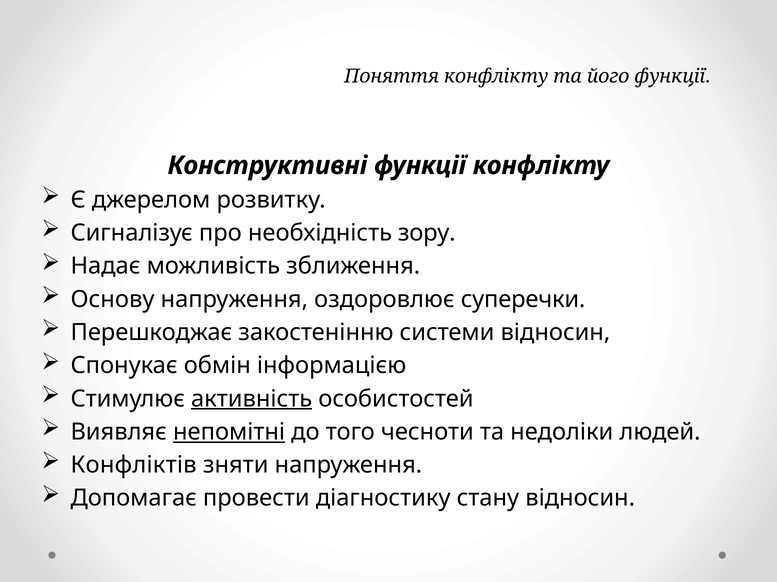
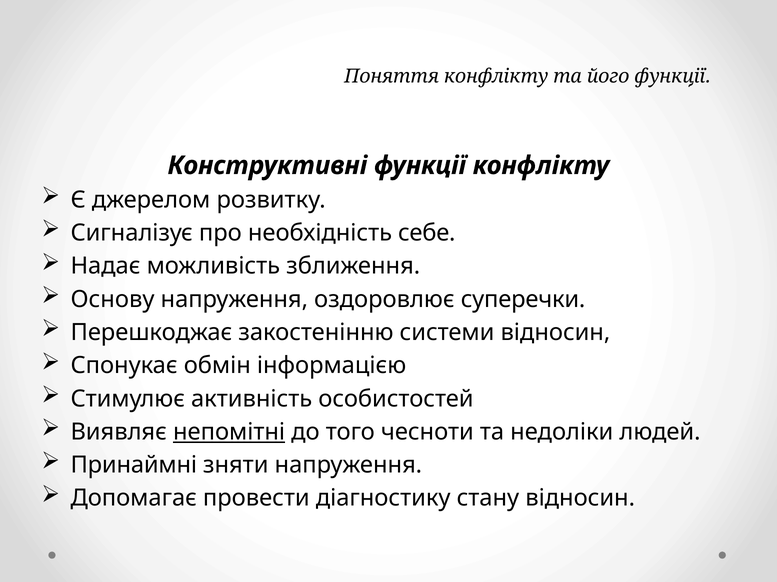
зору: зору -> себе
активність underline: present -> none
Конфліктів: Конфліктів -> Принаймні
